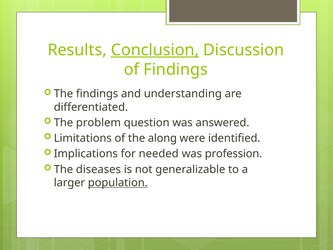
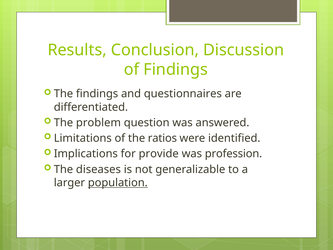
Conclusion underline: present -> none
understanding: understanding -> questionnaires
along: along -> ratios
needed: needed -> provide
